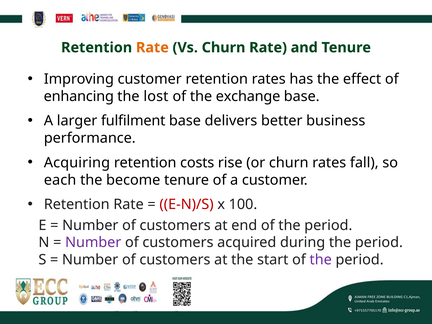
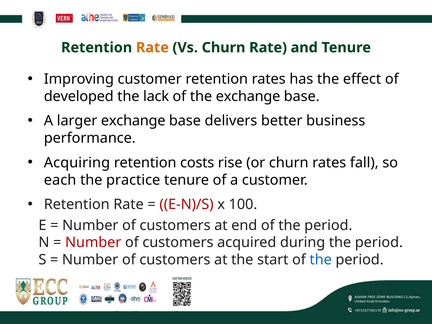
enhancing: enhancing -> developed
lost: lost -> lack
larger fulfilment: fulfilment -> exchange
become: become -> practice
Number at (93, 243) colour: purple -> red
the at (321, 260) colour: purple -> blue
